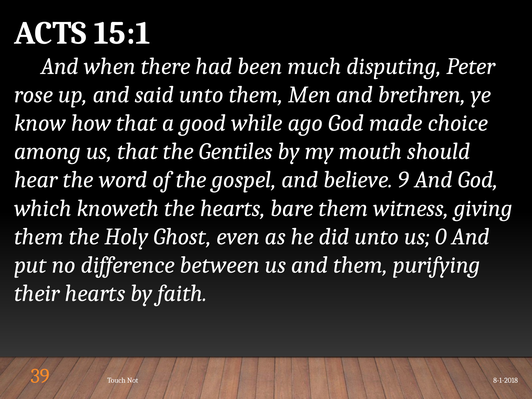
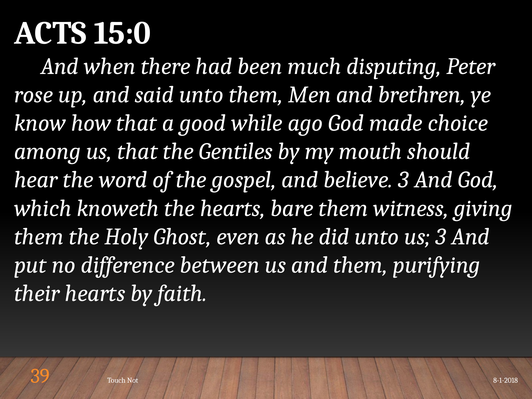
15:1: 15:1 -> 15:0
believe 9: 9 -> 3
us 0: 0 -> 3
